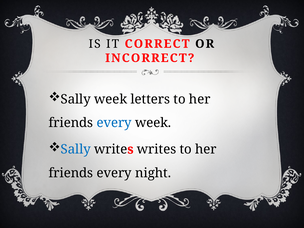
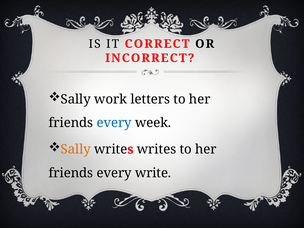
Sally week: week -> work
Sally at (76, 149) colour: blue -> orange
night: night -> write
